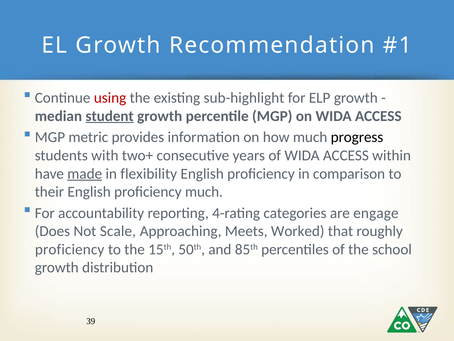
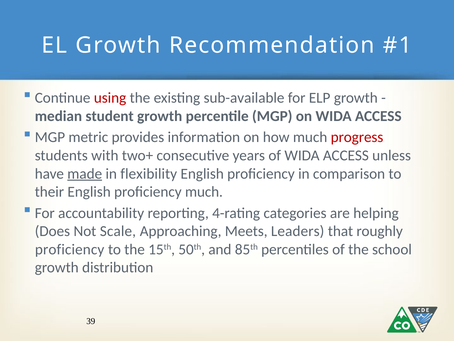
sub-highlight: sub-highlight -> sub-available
student underline: present -> none
progress colour: black -> red
within: within -> unless
engage: engage -> helping
Worked: Worked -> Leaders
